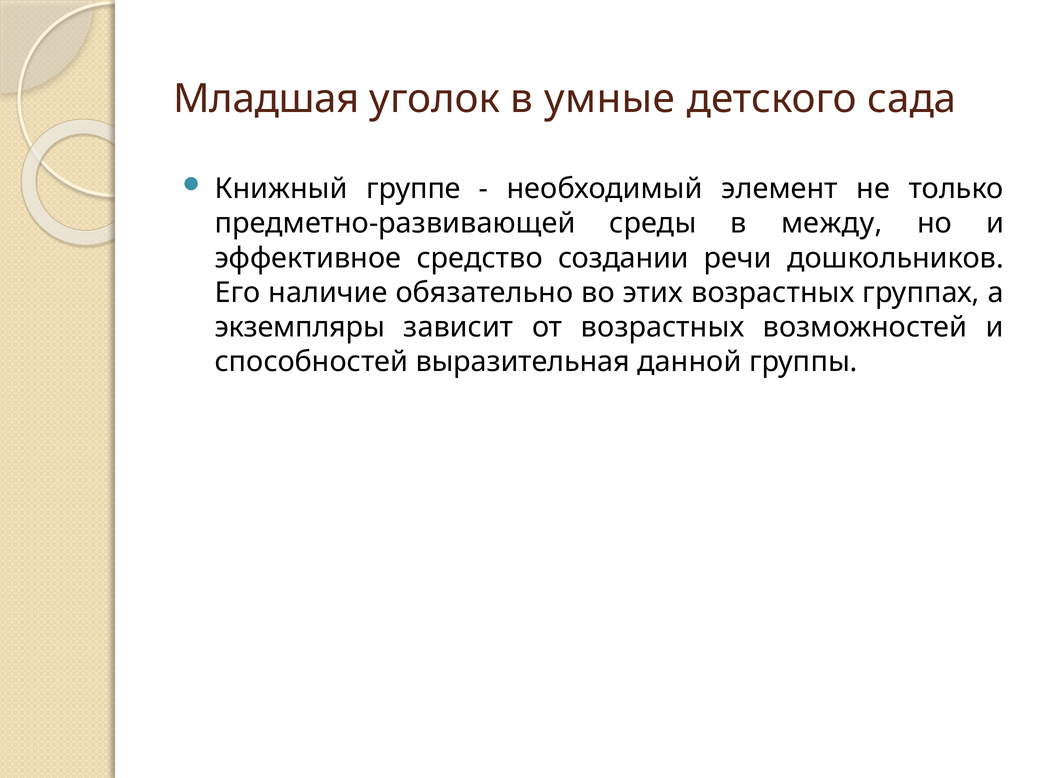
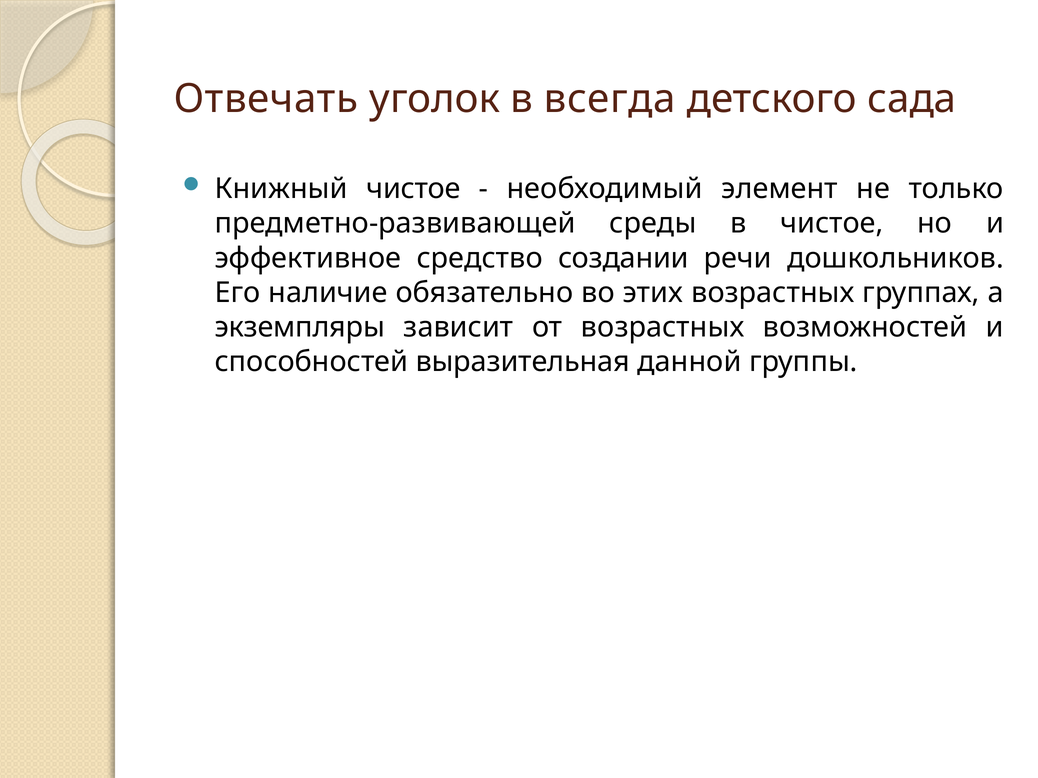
Младшая: Младшая -> Отвечать
умные: умные -> всегда
Книжный группе: группе -> чистое
в между: между -> чистое
